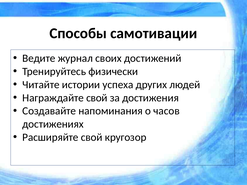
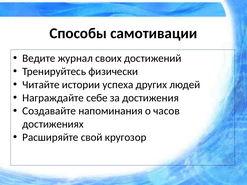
Награждайте свой: свой -> себе
